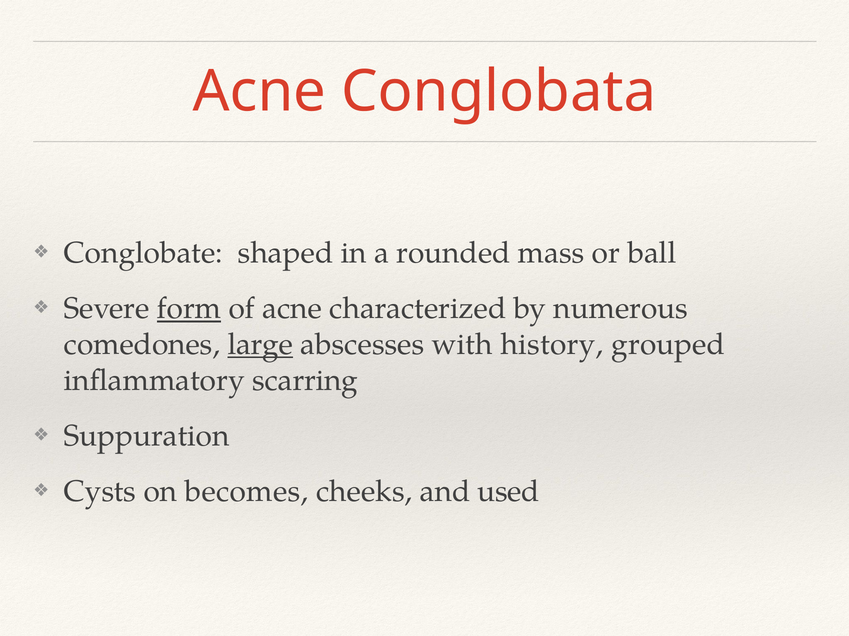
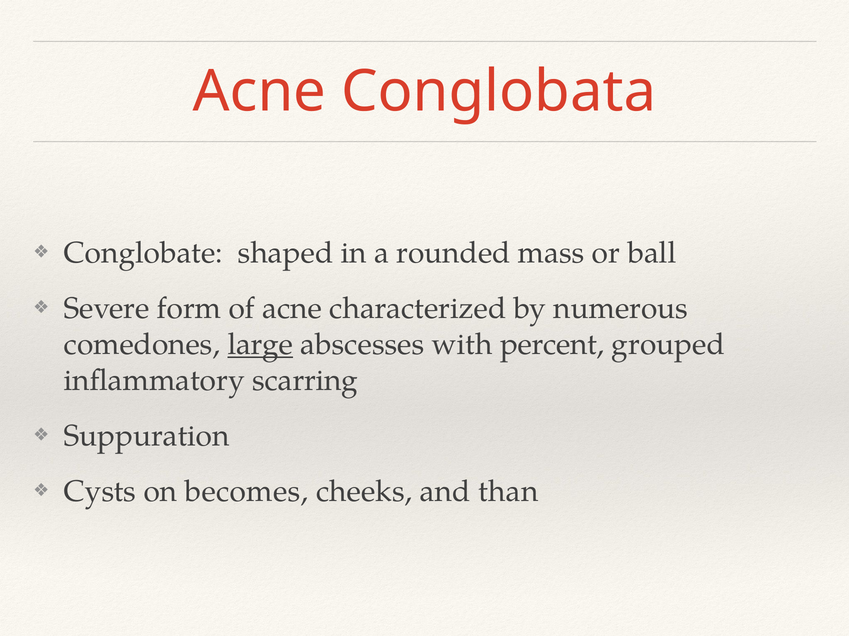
form underline: present -> none
history: history -> percent
used: used -> than
